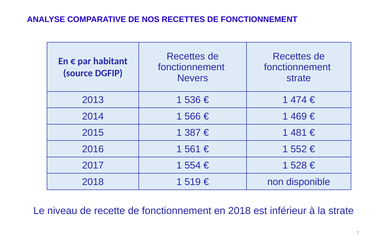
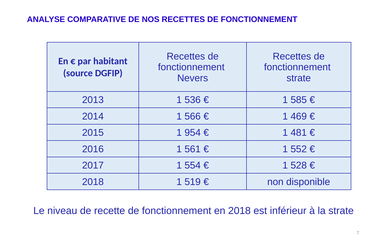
474: 474 -> 585
387: 387 -> 954
